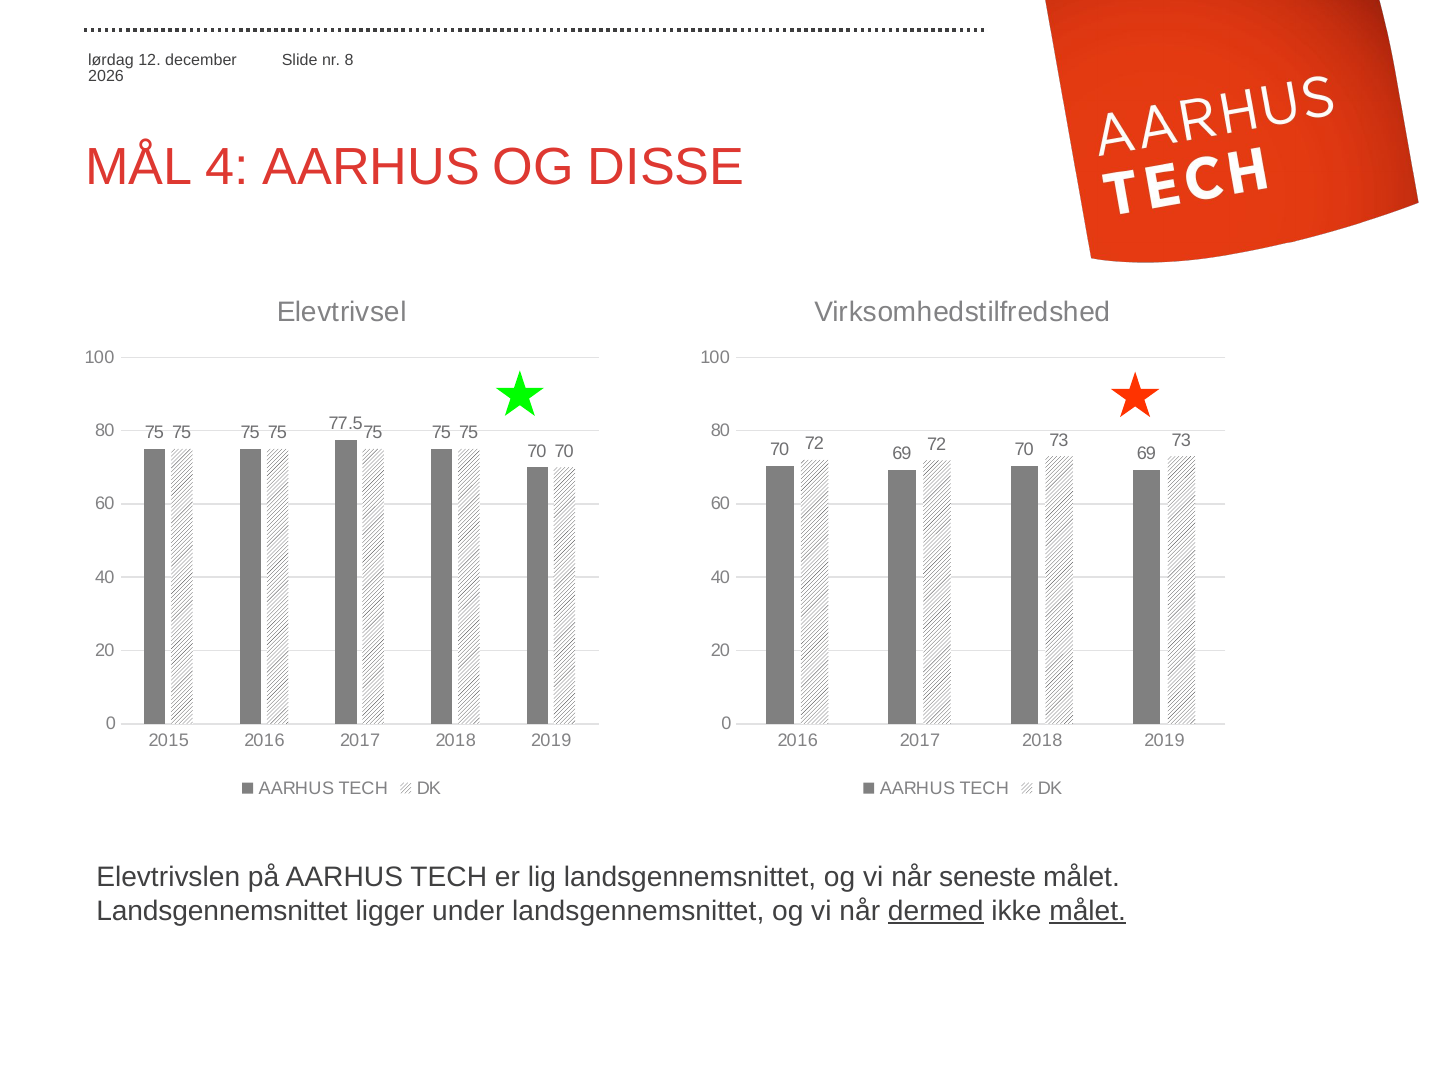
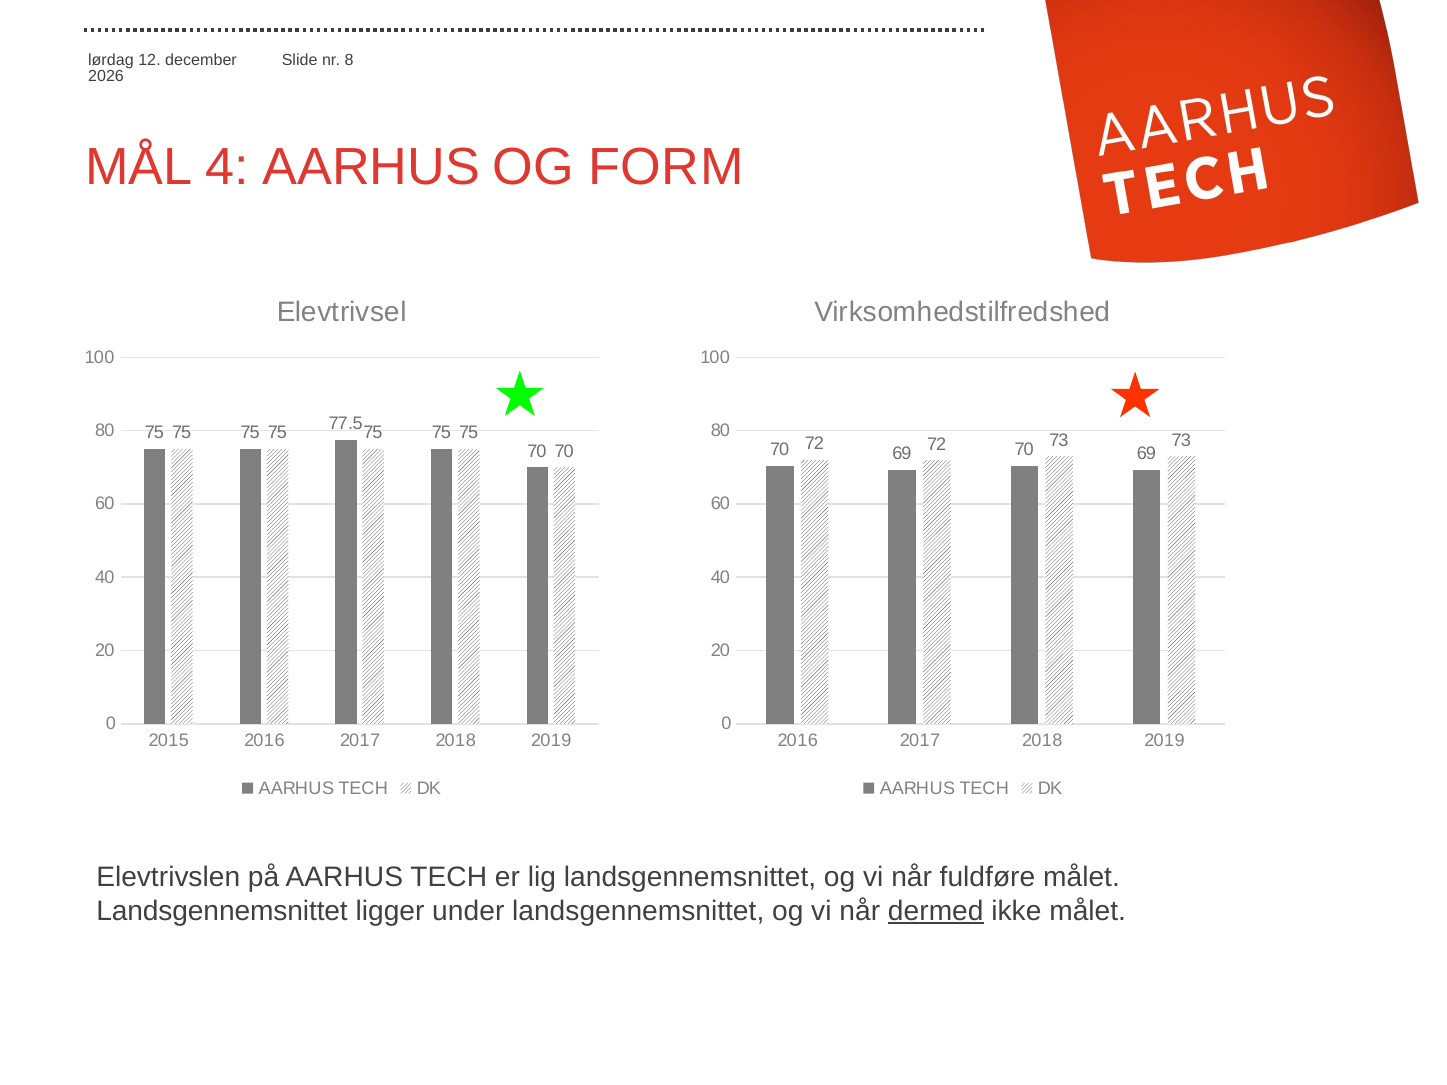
DISSE: DISSE -> FORM
seneste: seneste -> fuldføre
målet at (1088, 911) underline: present -> none
